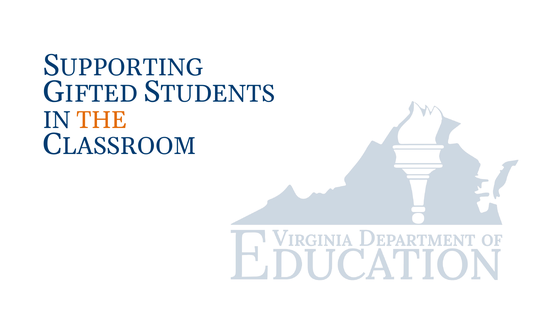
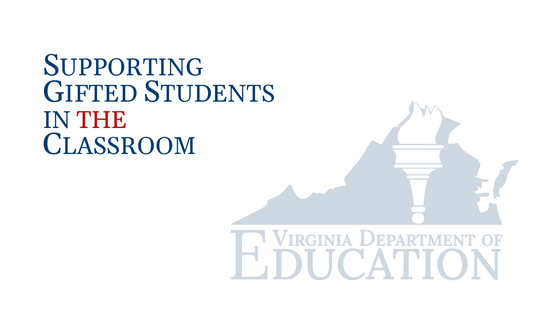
THE colour: orange -> red
